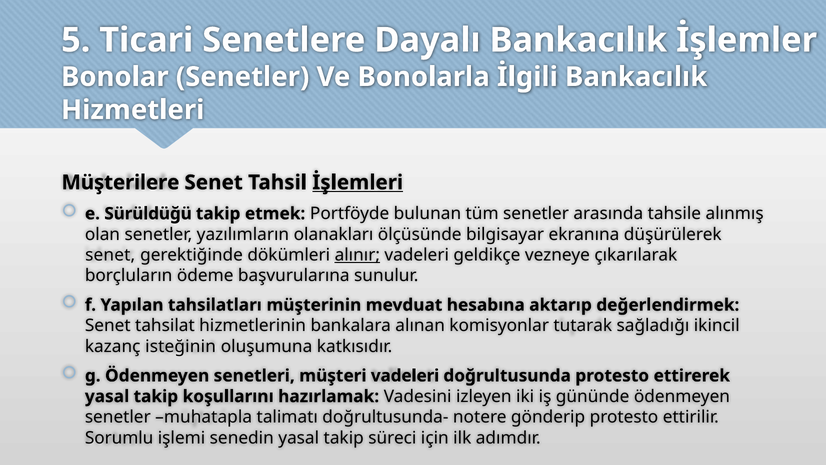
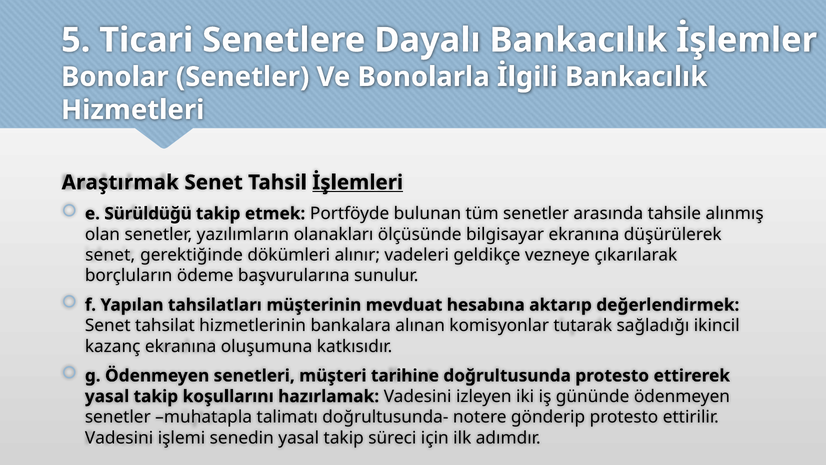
Müşterilere: Müşterilere -> Araştırmak
alınır underline: present -> none
kazanç isteğinin: isteğinin -> ekranına
müşteri vadeleri: vadeleri -> tarihine
Sorumlu at (119, 437): Sorumlu -> Vadesini
